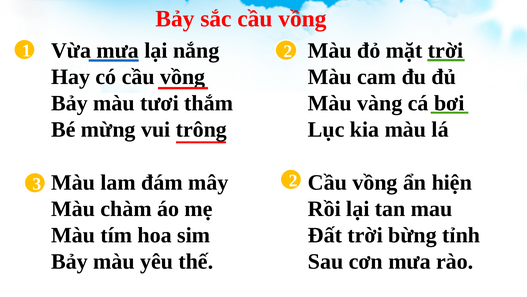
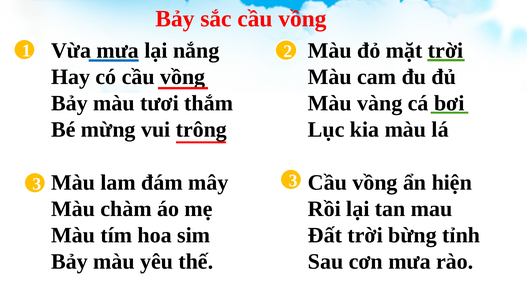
3 2: 2 -> 3
